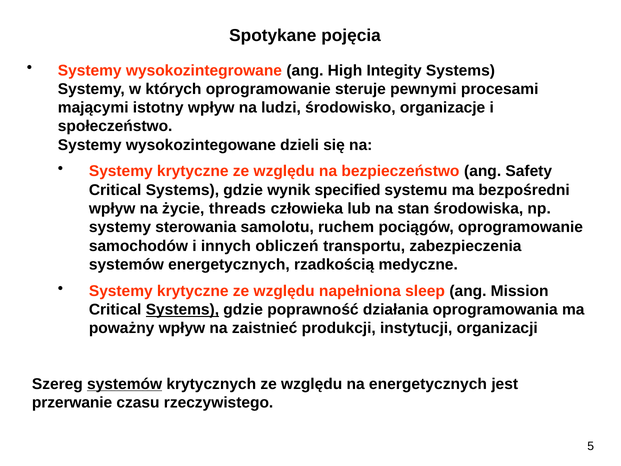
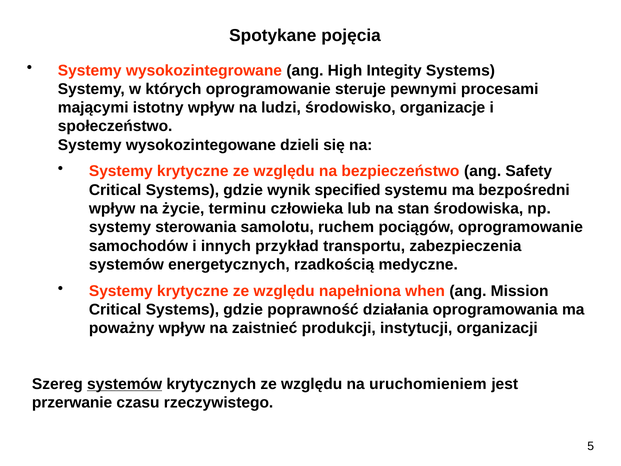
threads: threads -> terminu
obliczeń: obliczeń -> przykład
sleep: sleep -> when
Systems at (182, 309) underline: present -> none
na energetycznych: energetycznych -> uruchomieniem
